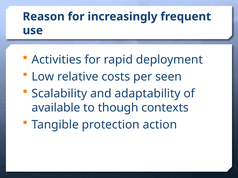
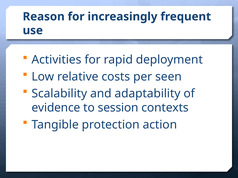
available: available -> evidence
though: though -> session
